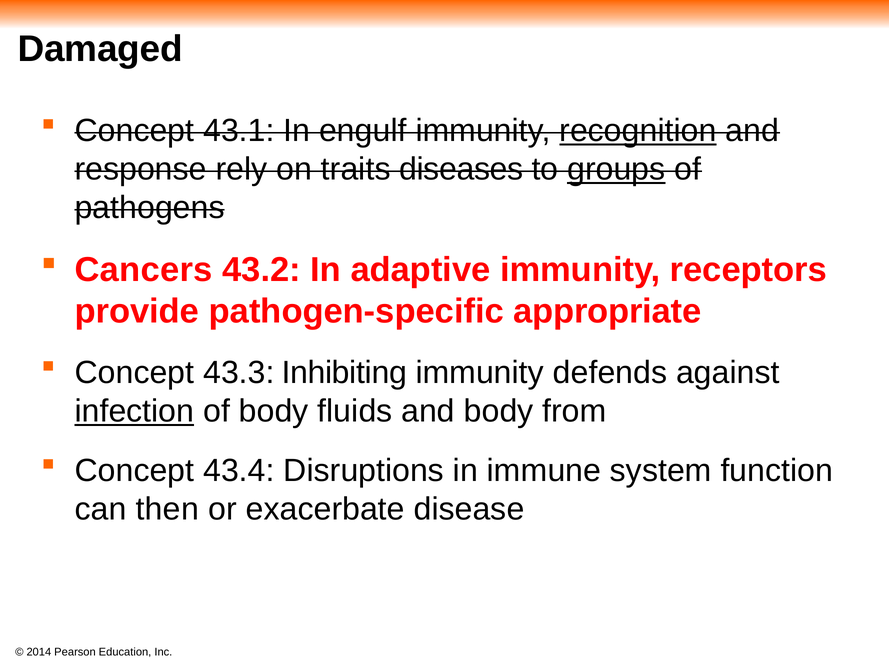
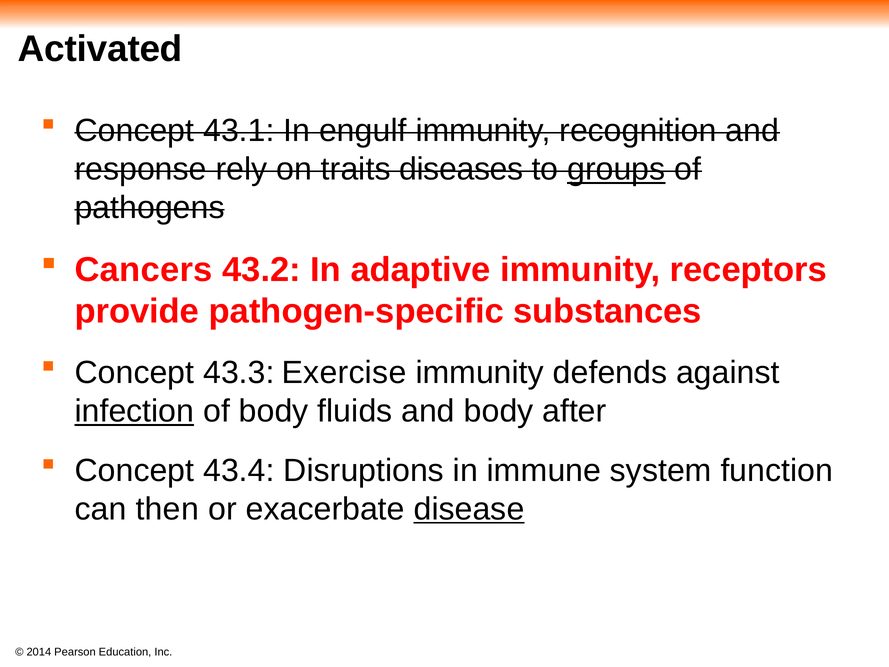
Damaged: Damaged -> Activated
recognition underline: present -> none
appropriate: appropriate -> substances
Inhibiting: Inhibiting -> Exercise
from: from -> after
disease underline: none -> present
